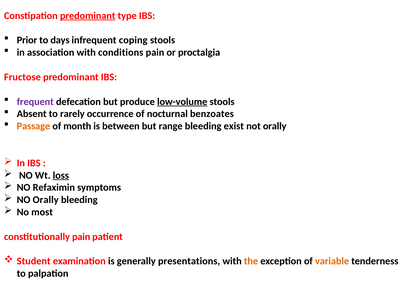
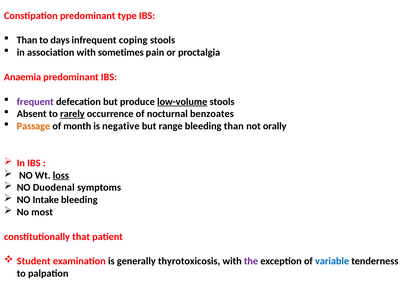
predominant at (88, 16) underline: present -> none
Prior at (27, 40): Prior -> Than
conditions: conditions -> sometimes
Fructose: Fructose -> Anaemia
rarely underline: none -> present
between: between -> negative
bleeding exist: exist -> than
Refaximin: Refaximin -> Duodenal
NO Orally: Orally -> Intake
constitutionally pain: pain -> that
presentations: presentations -> thyrotoxicosis
the colour: orange -> purple
variable colour: orange -> blue
